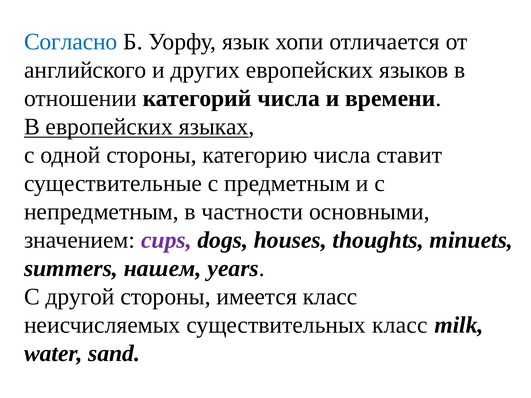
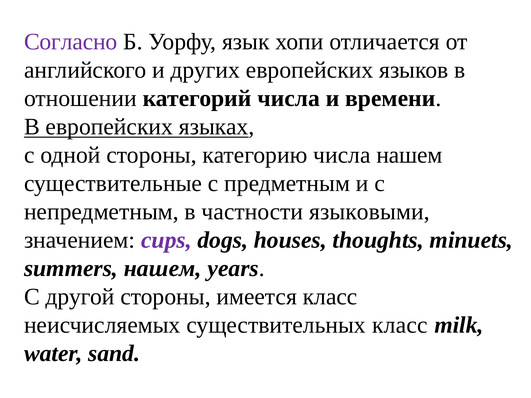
Согласно colour: blue -> purple
числа ставит: ставит -> нашем
основными: основными -> языковыми
